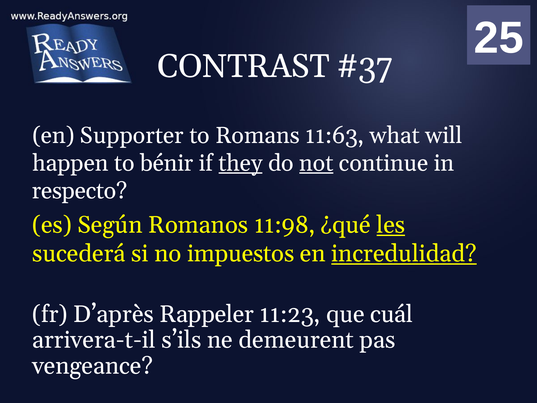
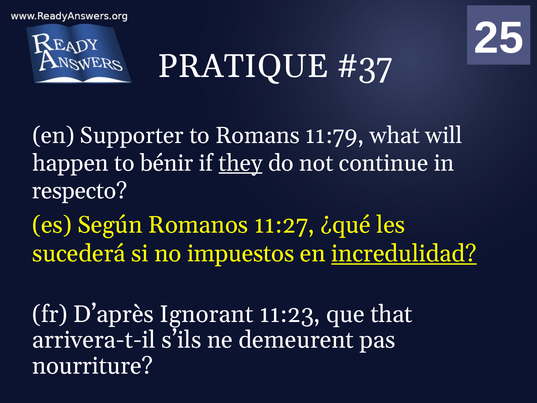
CONTRAST: CONTRAST -> PRATIQUE
11:63: 11:63 -> 11:79
not underline: present -> none
11:98: 11:98 -> 11:27
les underline: present -> none
Rappeler: Rappeler -> Ignorant
cuál: cuál -> that
vengeance: vengeance -> nourriture
